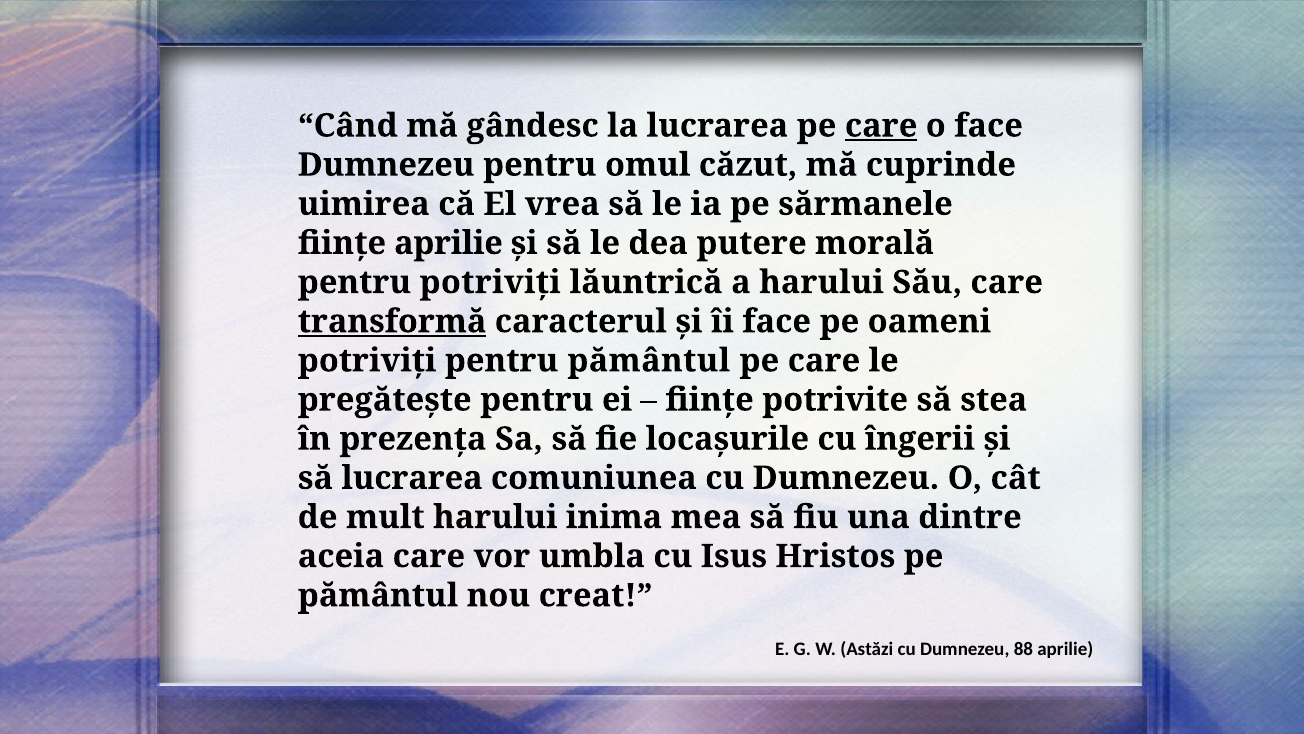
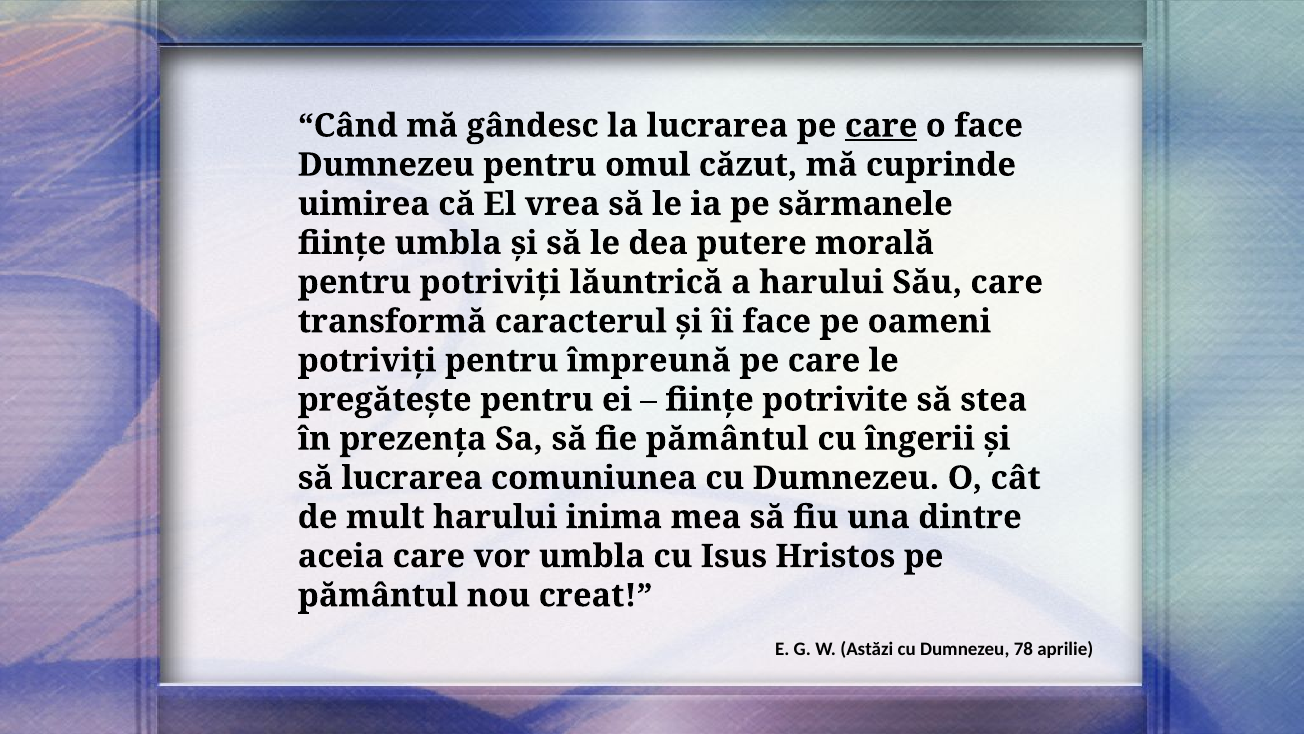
ființe aprilie: aprilie -> umbla
transformă underline: present -> none
pentru pământul: pământul -> împreună
fie locașurile: locașurile -> pământul
88: 88 -> 78
